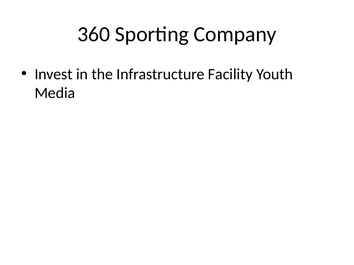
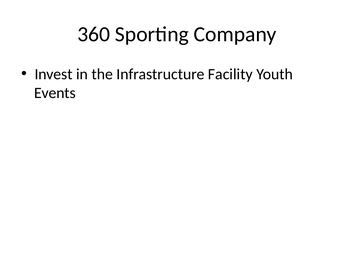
Media: Media -> Events
